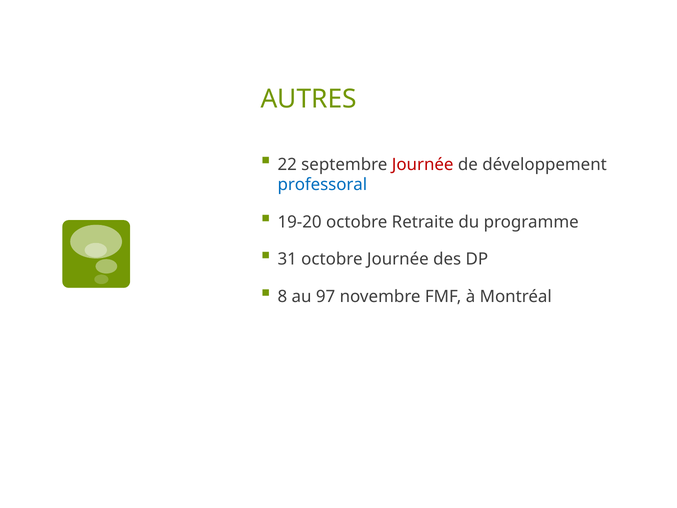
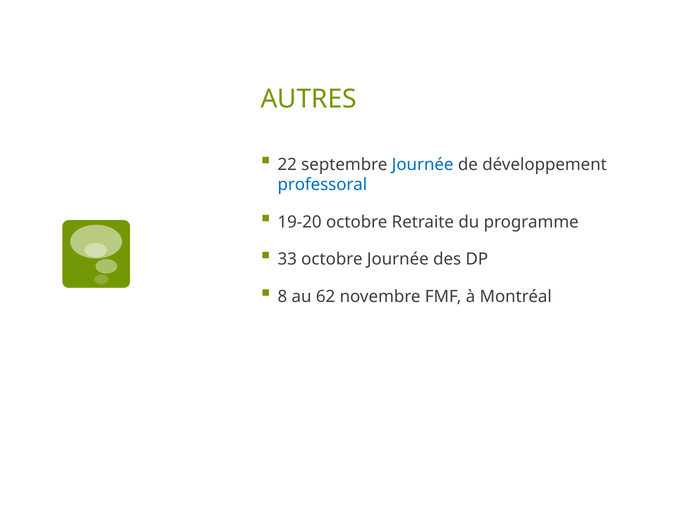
Journée at (423, 164) colour: red -> blue
31: 31 -> 33
97: 97 -> 62
